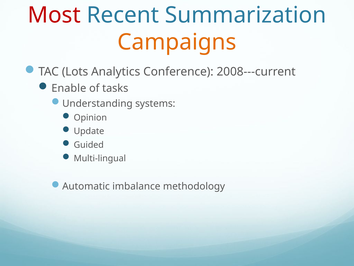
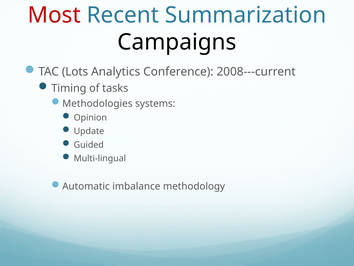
Campaigns colour: orange -> black
Enable: Enable -> Timing
Understanding: Understanding -> Methodologies
